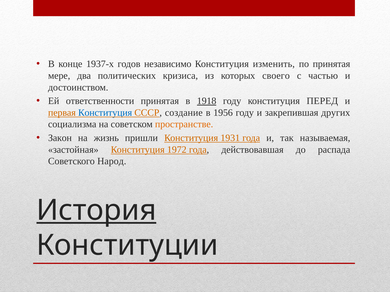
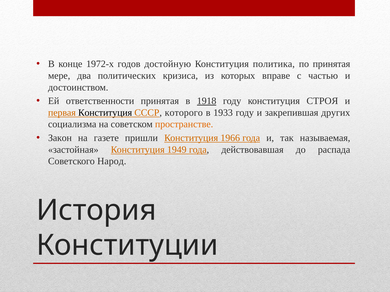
1937-х: 1937-х -> 1972-х
независимо: независимо -> достойную
изменить: изменить -> политика
своего: своего -> вправе
ПЕРЕД: ПЕРЕД -> СТРОЯ
Конституция at (105, 113) colour: blue -> black
создание: создание -> которого
1956: 1956 -> 1933
жизнь: жизнь -> газете
1931: 1931 -> 1966
1972: 1972 -> 1949
История underline: present -> none
